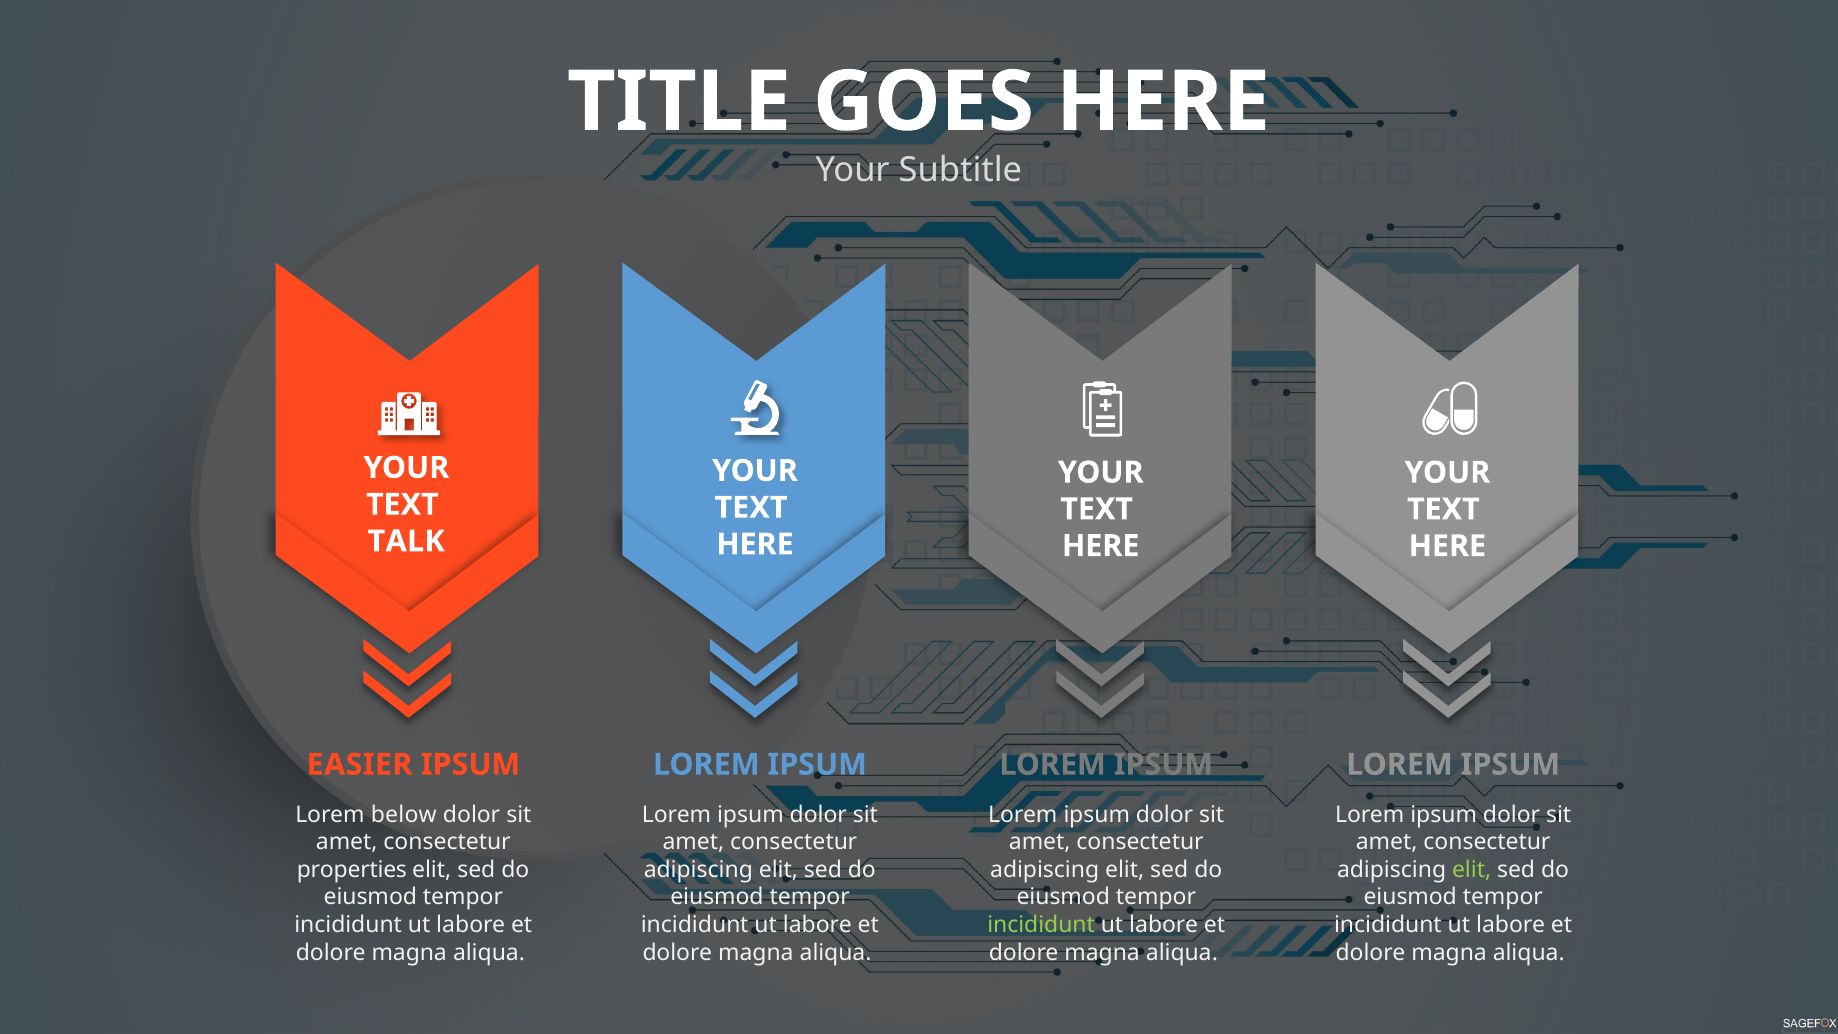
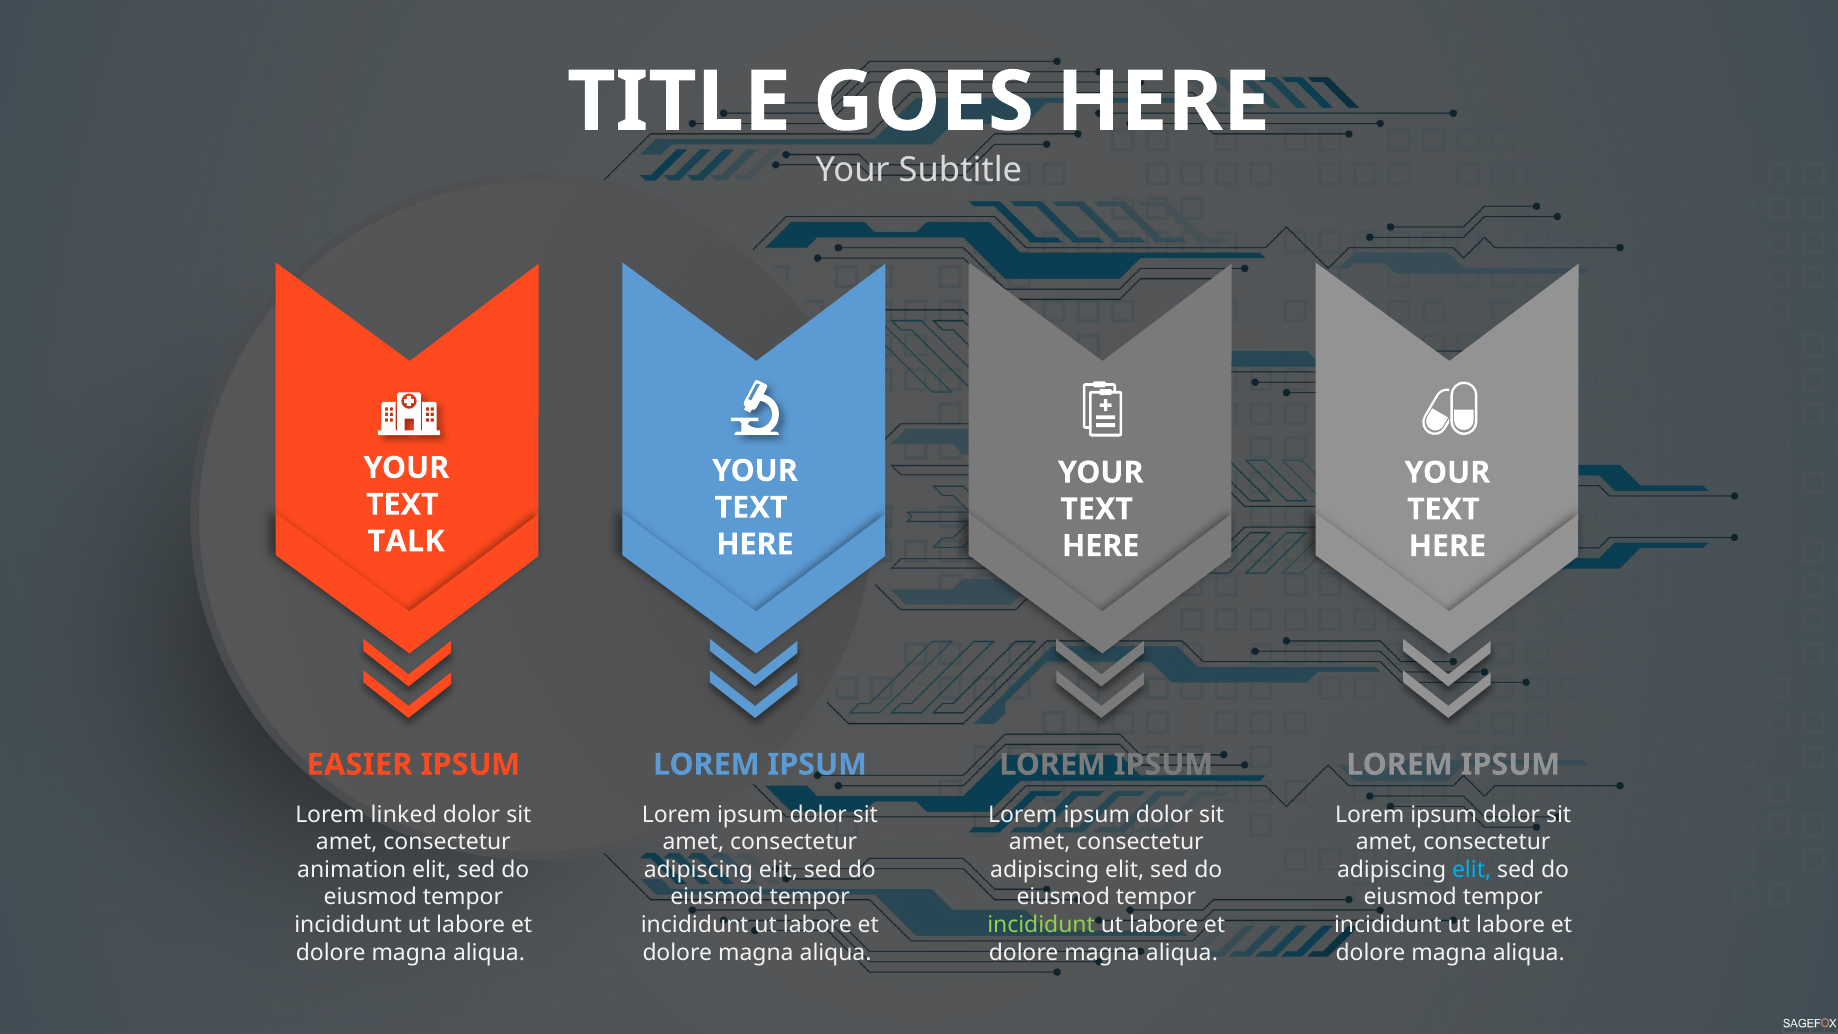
below: below -> linked
properties: properties -> animation
elit at (1472, 870) colour: light green -> light blue
